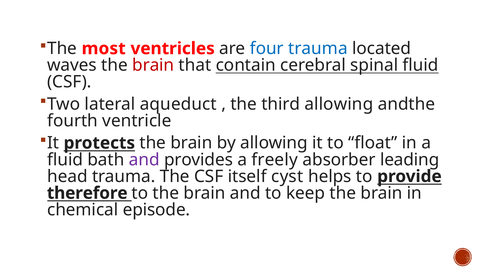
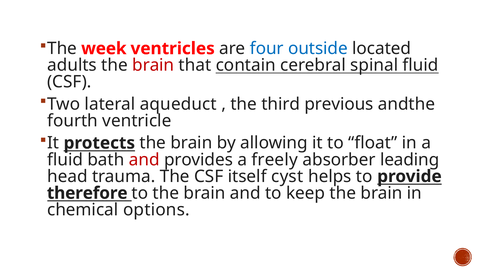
most: most -> week
four trauma: trauma -> outside
waves: waves -> adults
third allowing: allowing -> previous
and at (144, 160) colour: purple -> red
episode: episode -> options
